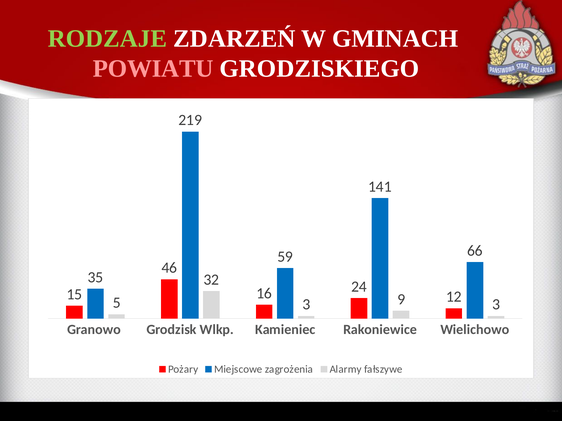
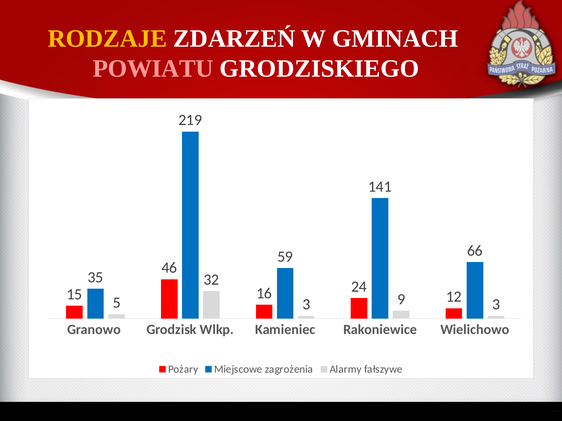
RODZAJE colour: light green -> yellow
